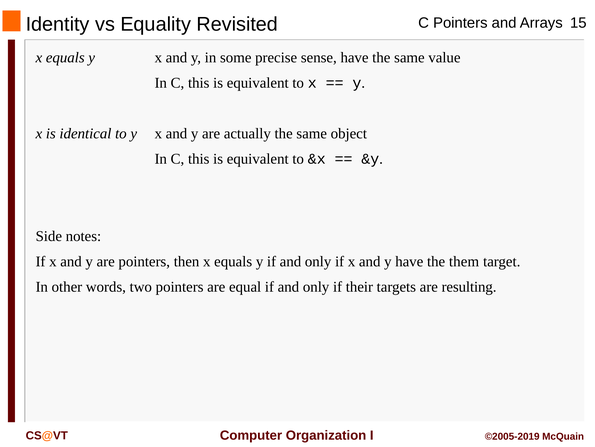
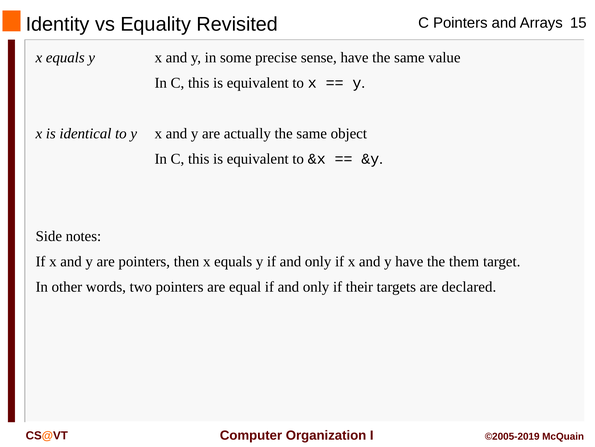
resulting: resulting -> declared
